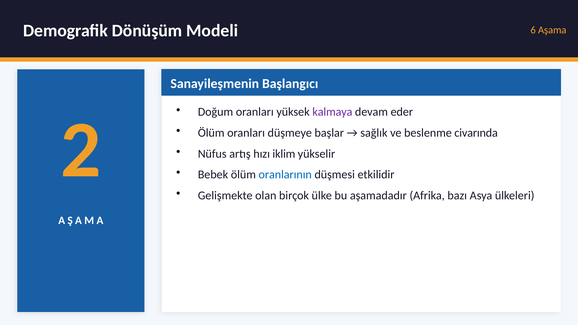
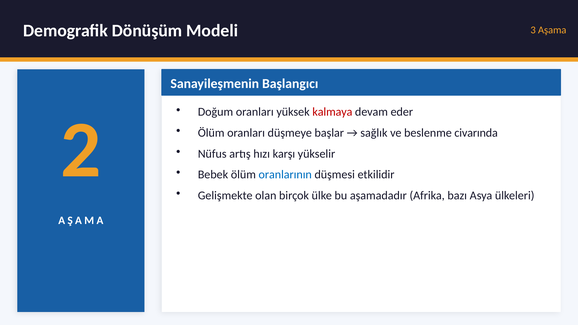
6: 6 -> 3
kalmaya colour: purple -> red
iklim: iklim -> karşı
